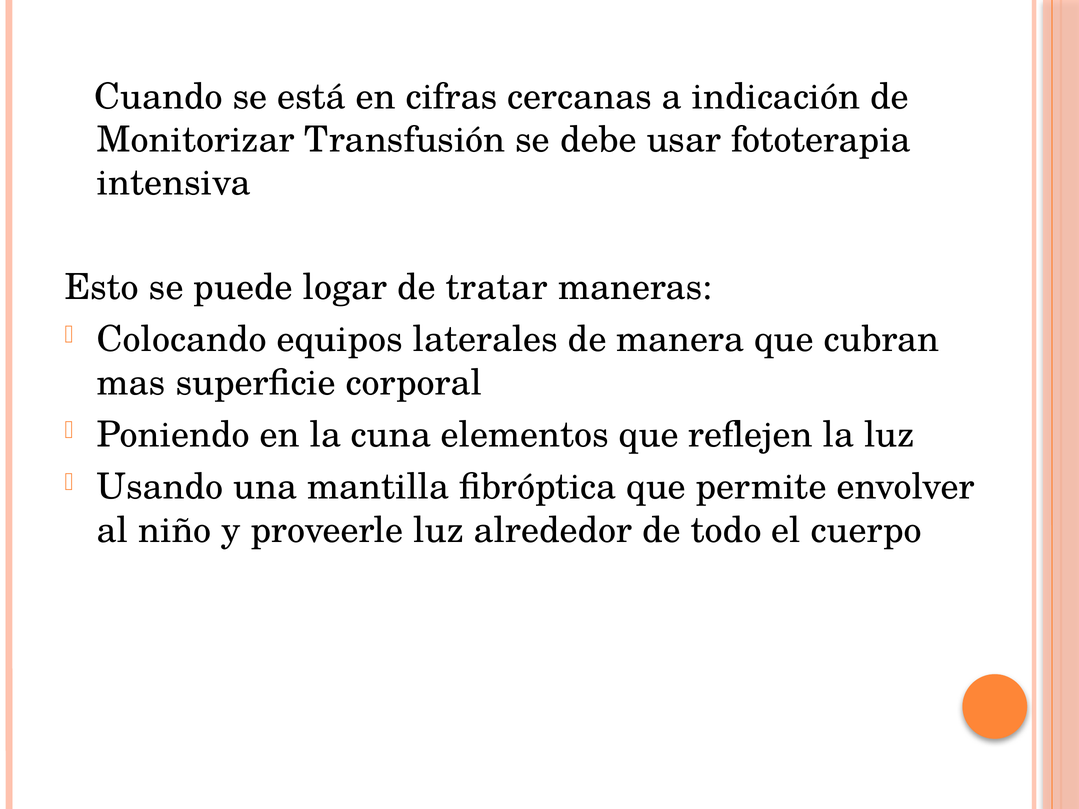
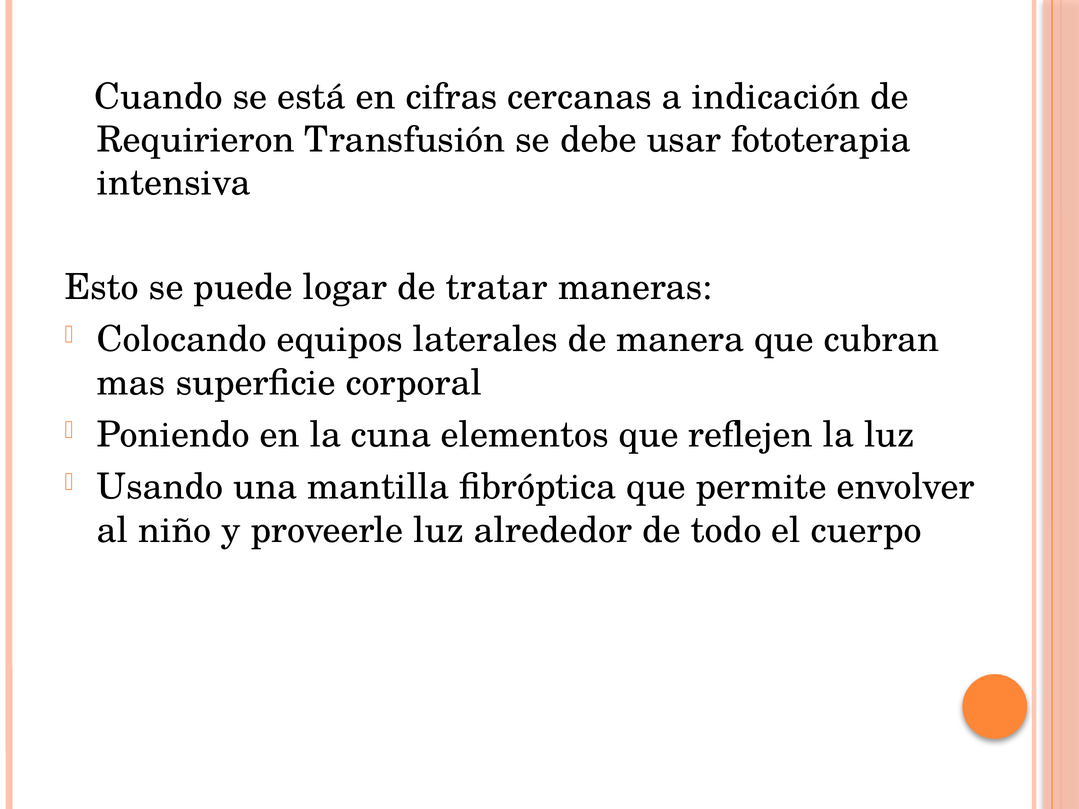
Monitorizar: Monitorizar -> Requirieron
